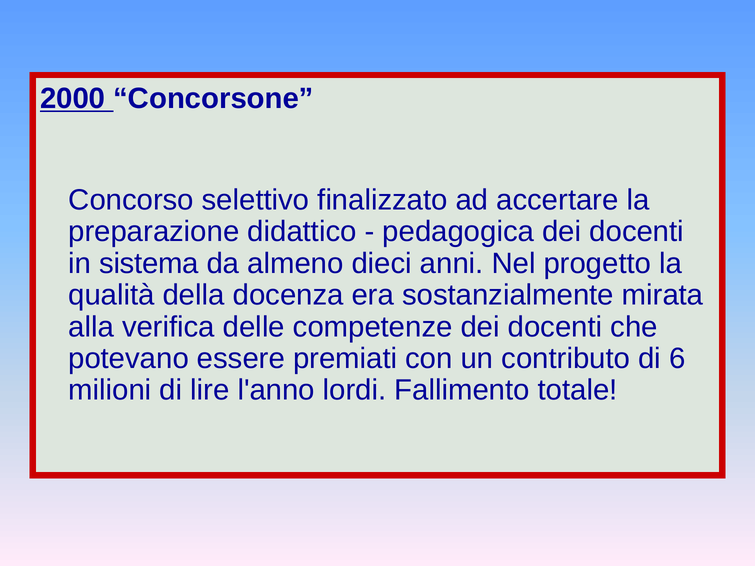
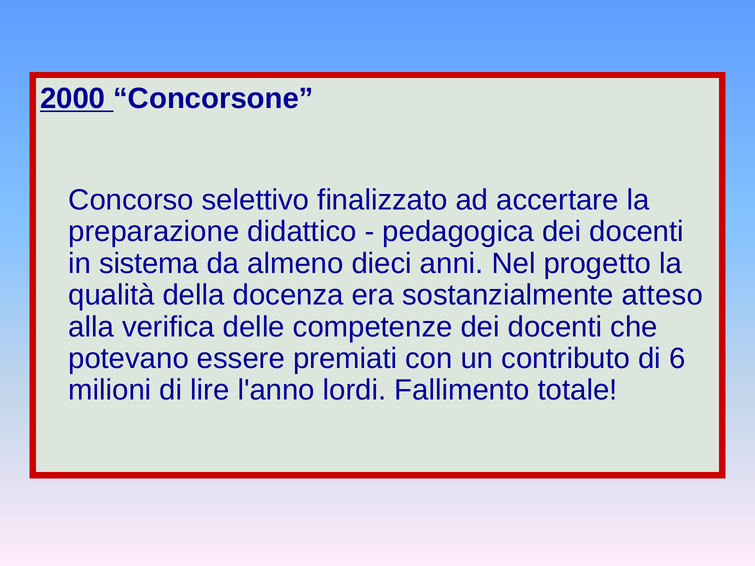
mirata: mirata -> atteso
